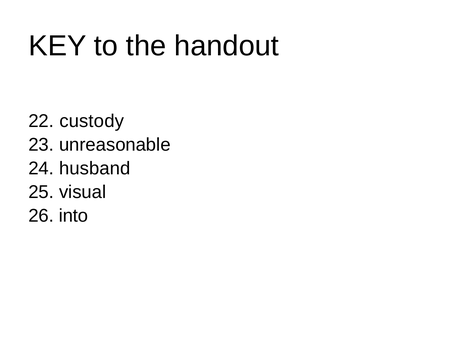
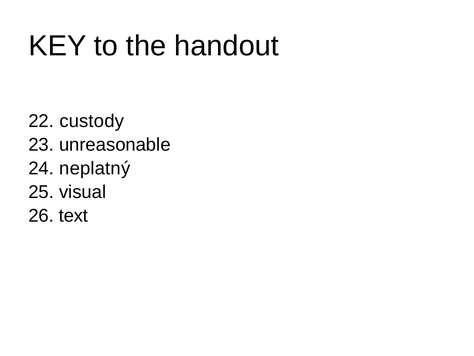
husband: husband -> neplatný
into: into -> text
